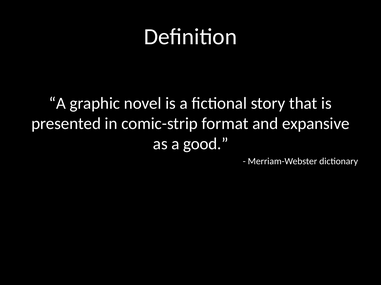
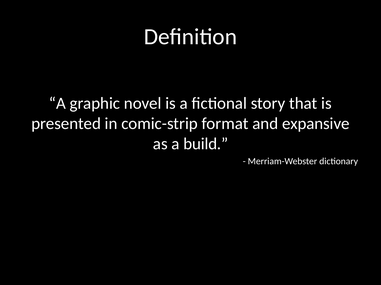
good: good -> build
